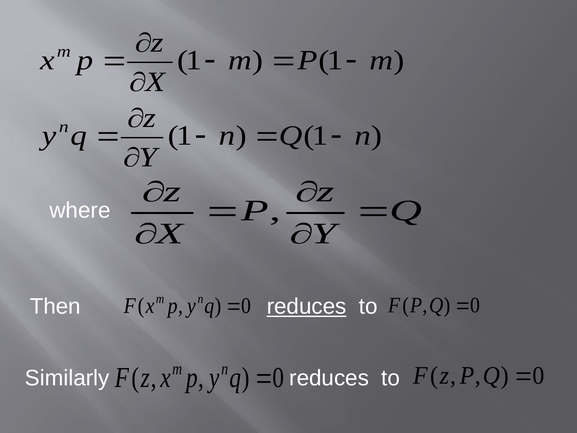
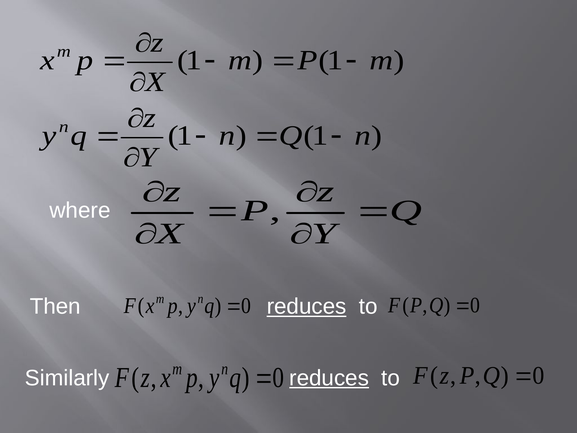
reduces at (329, 378) underline: none -> present
